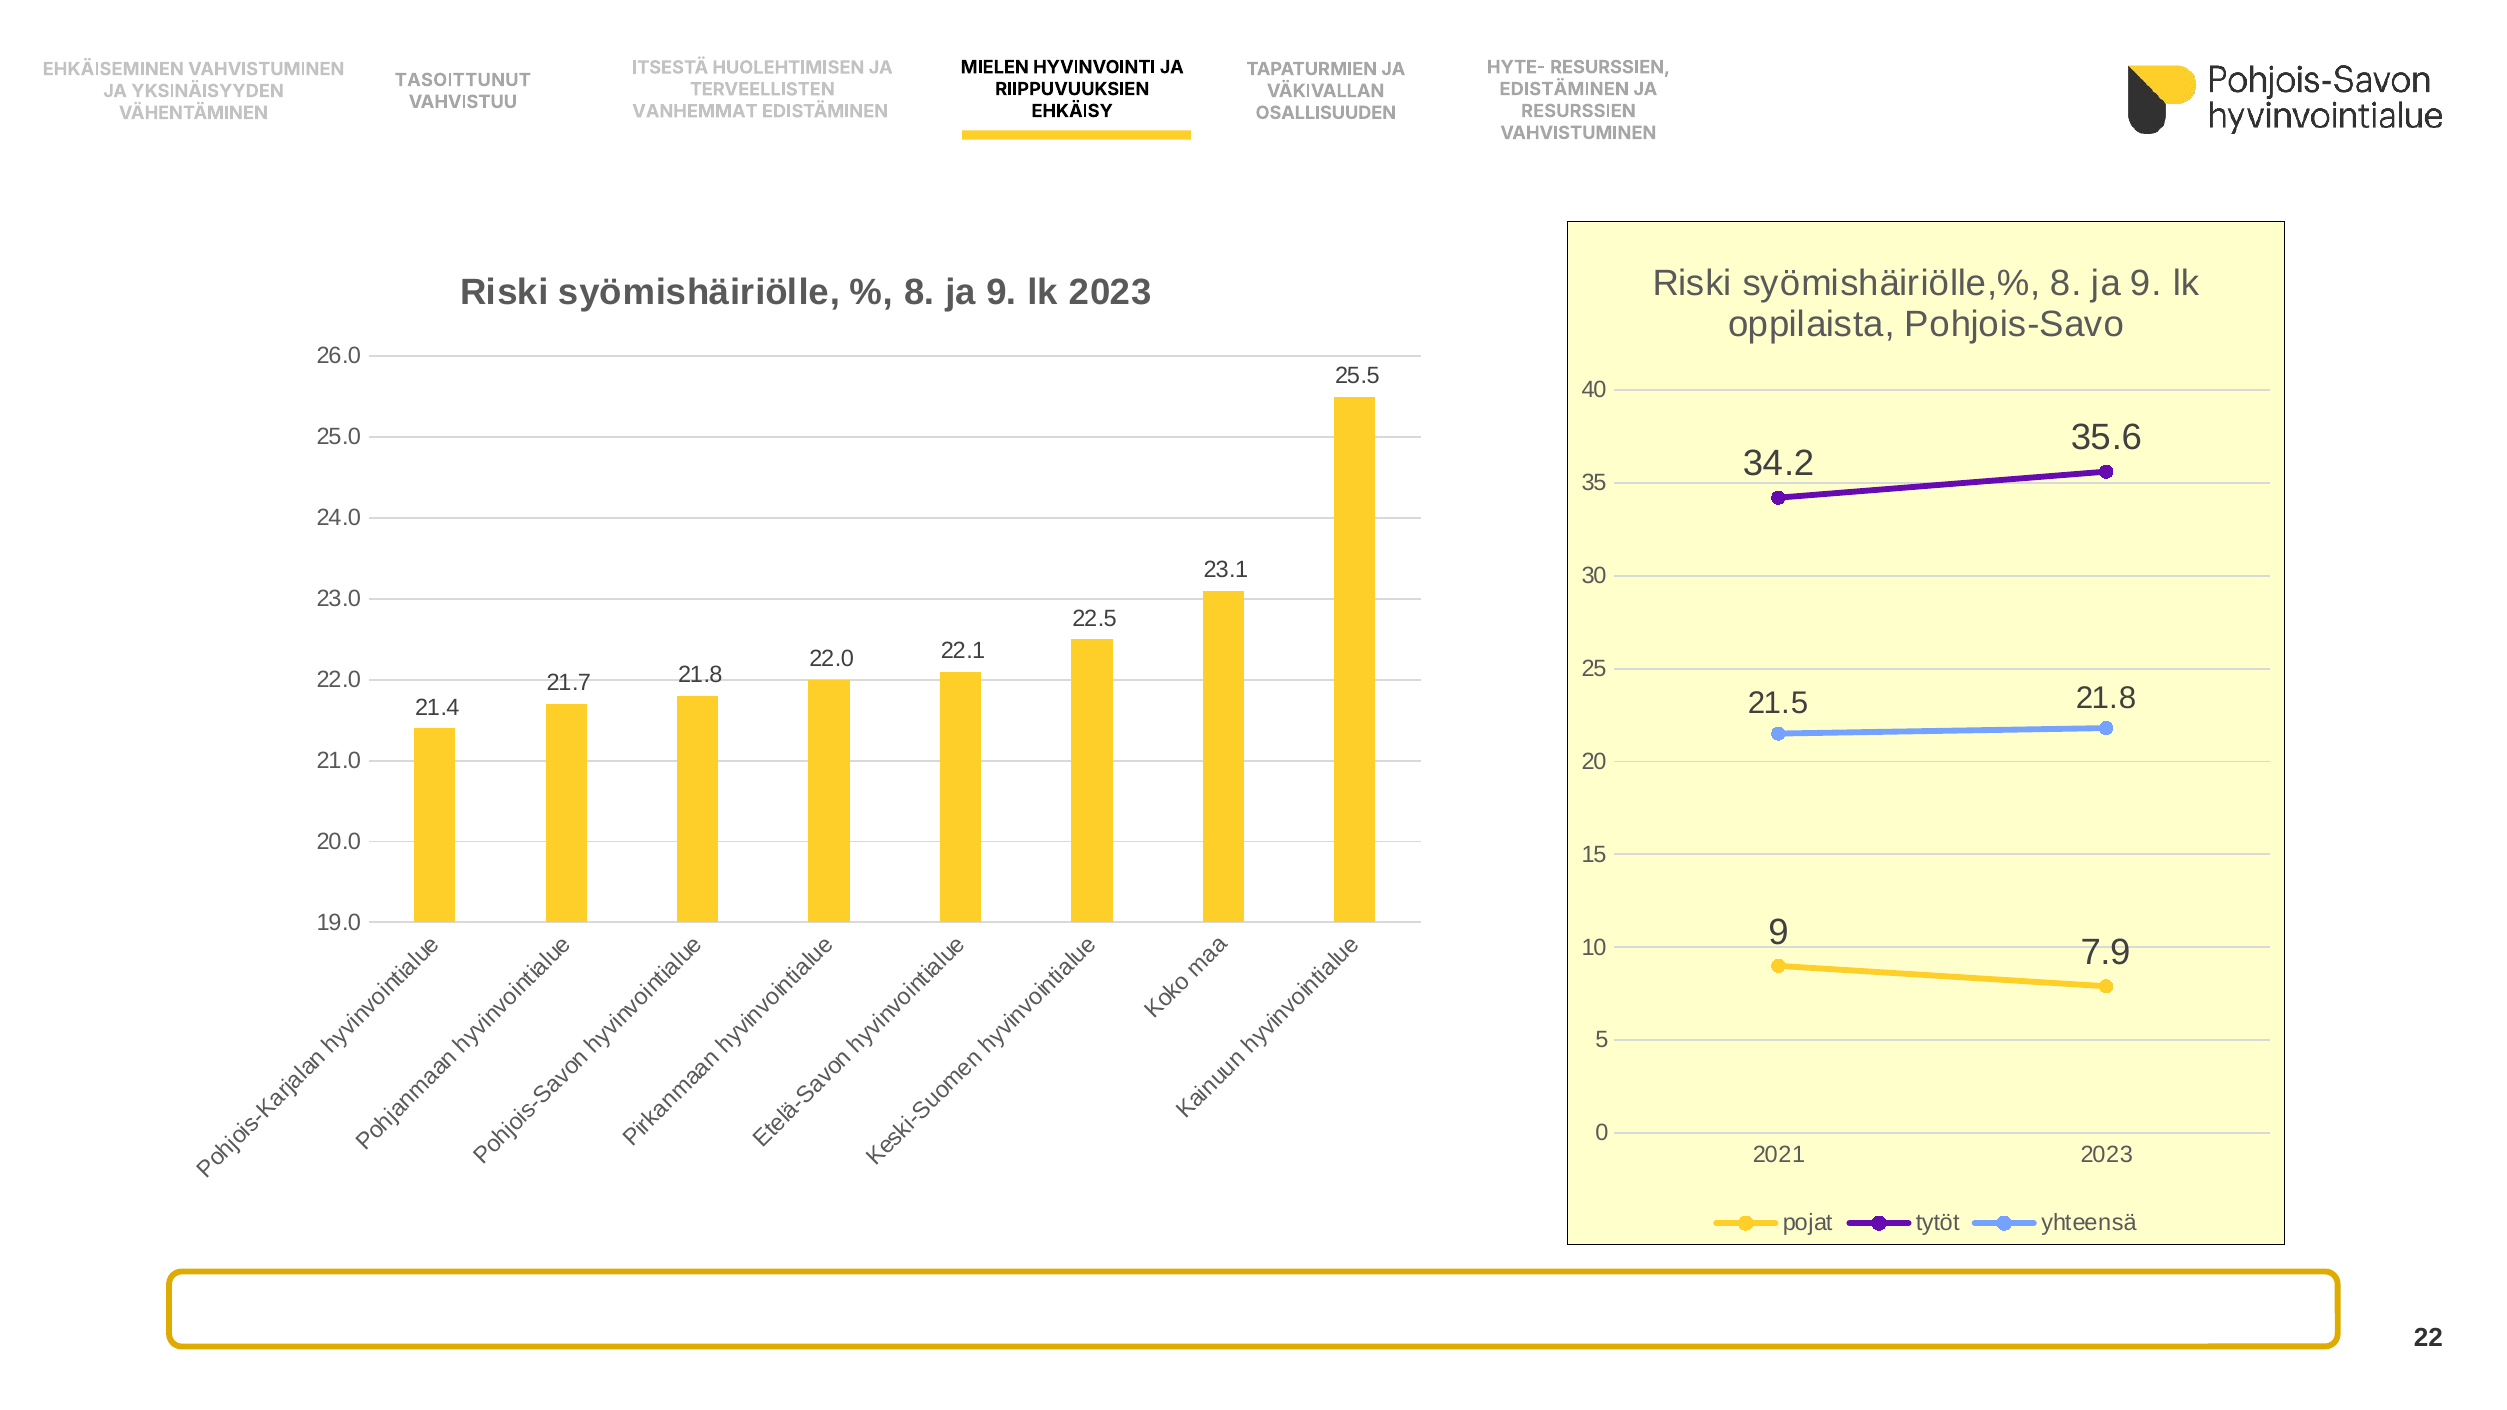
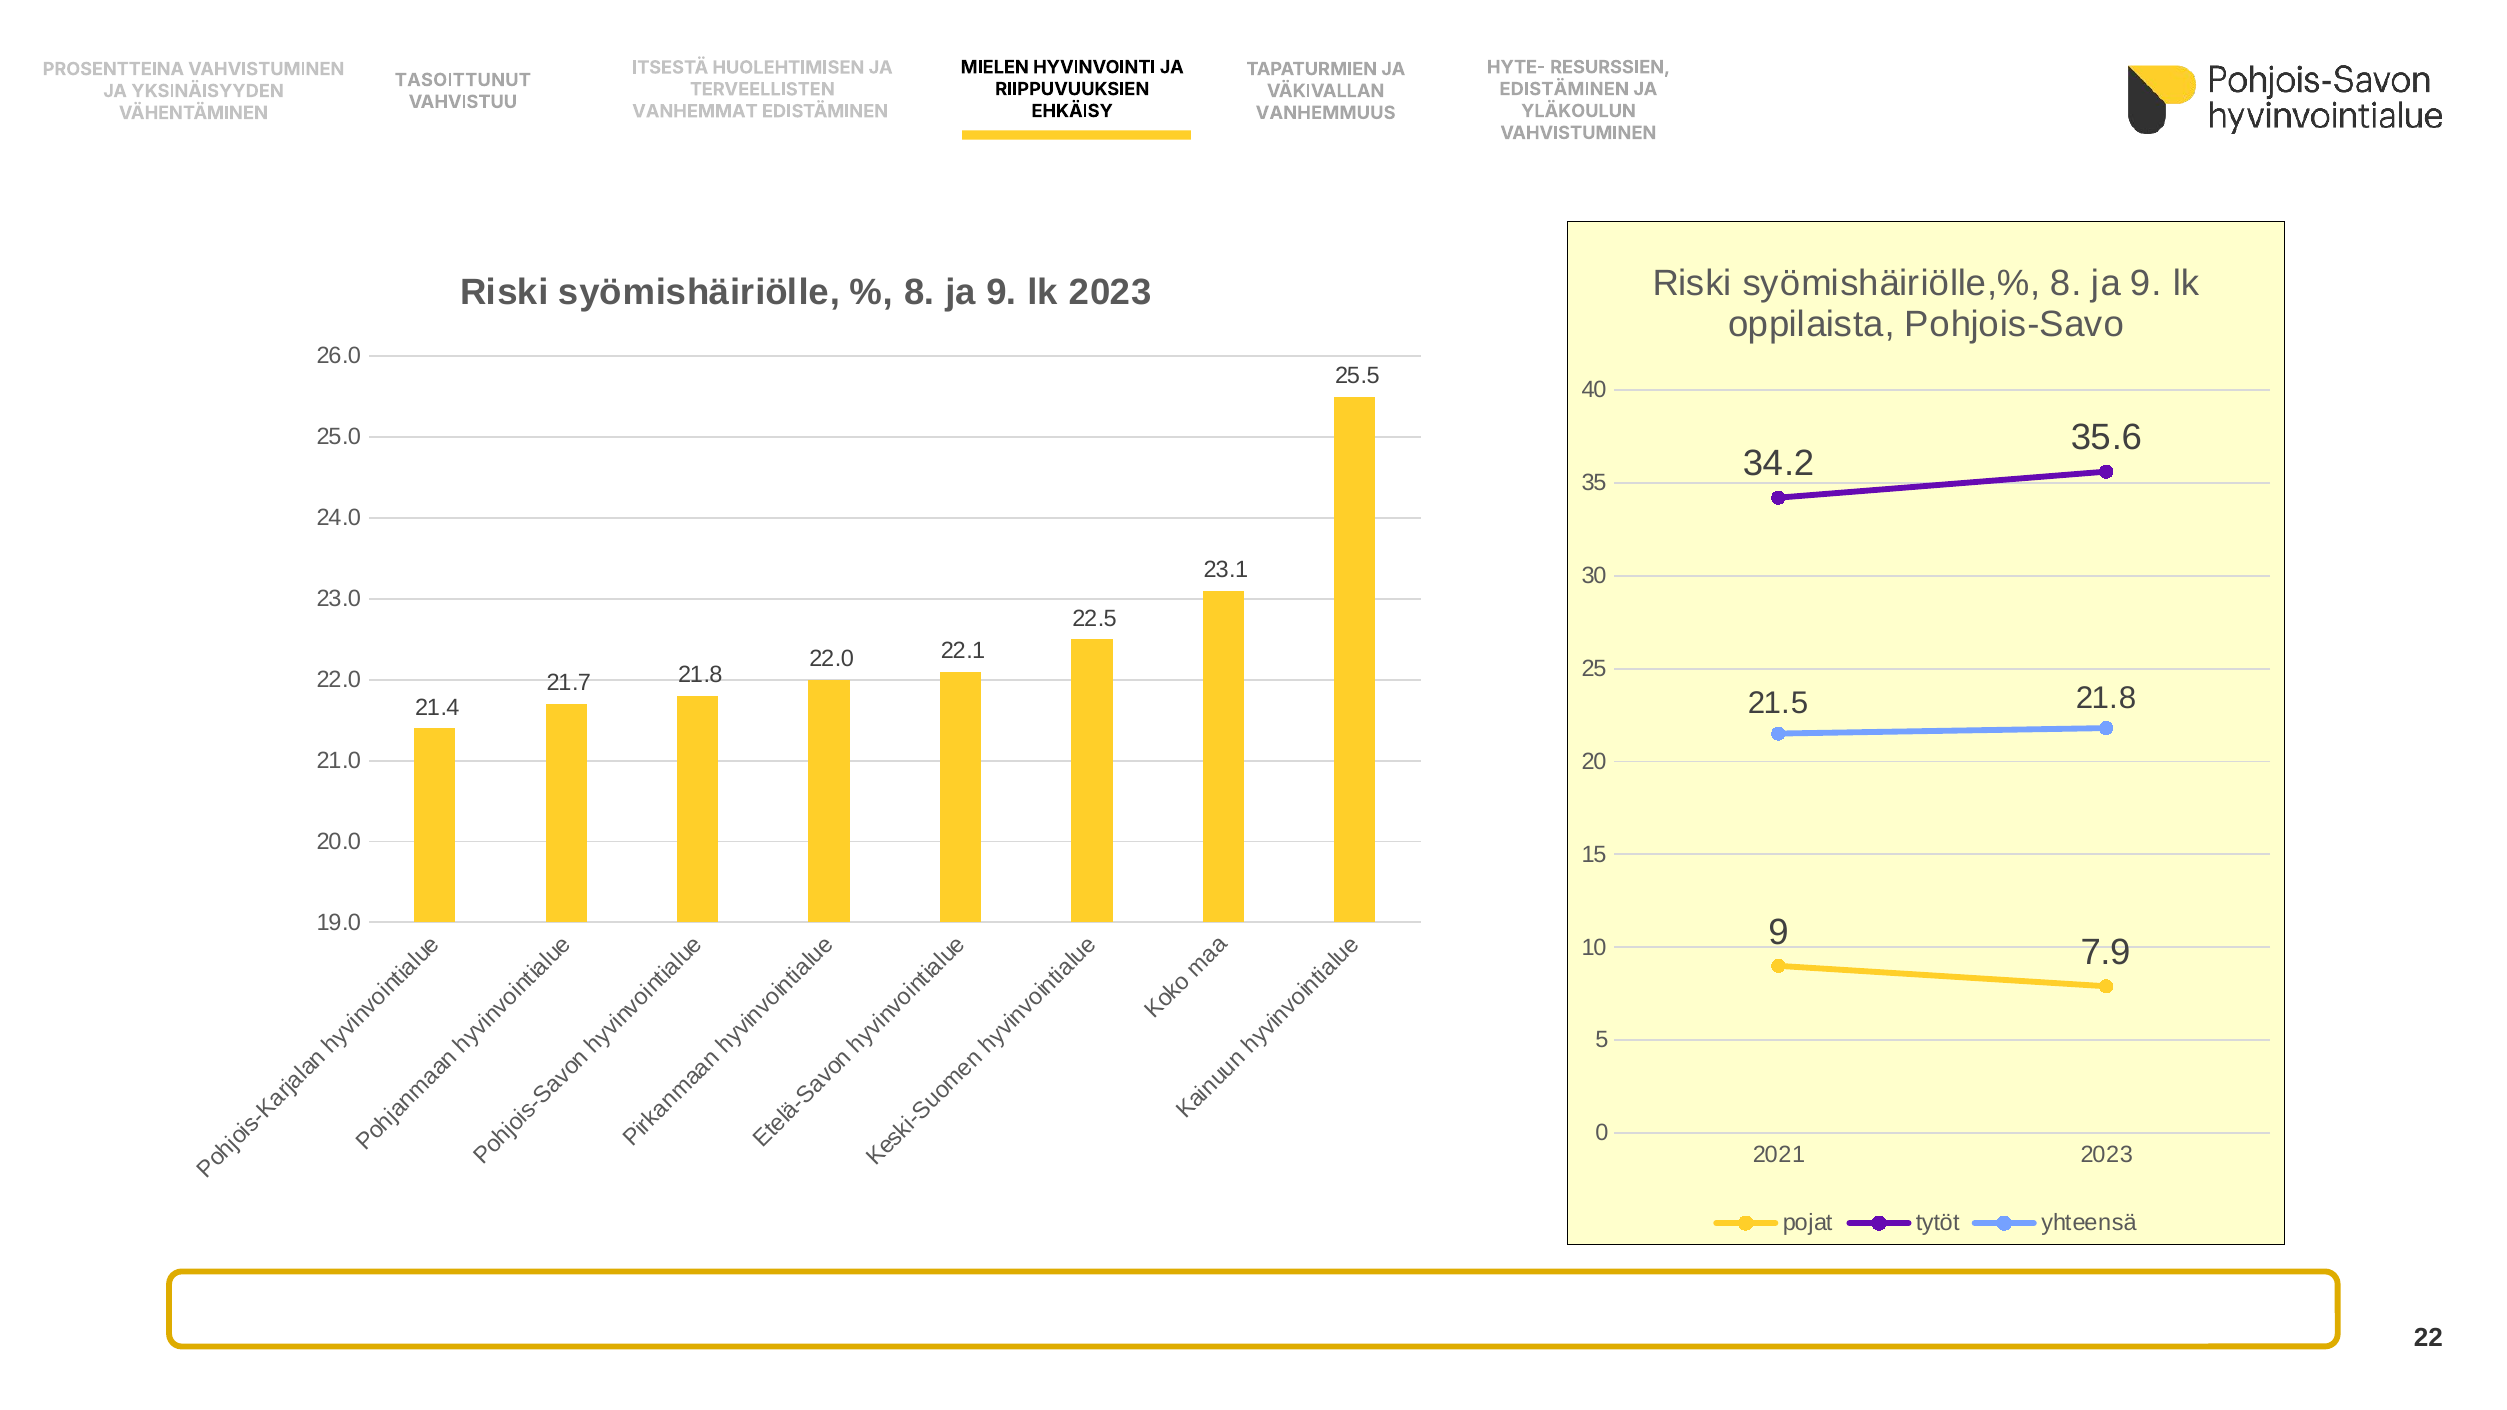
EHKÄISEMINEN: EHKÄISEMINEN -> PROSENTTEINA
RESURSSIEN at (1578, 111): RESURSSIEN -> YLÄKOULUN
OSALLISUUDEN: OSALLISUUDEN -> VANHEMMUUS
